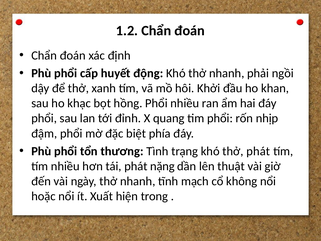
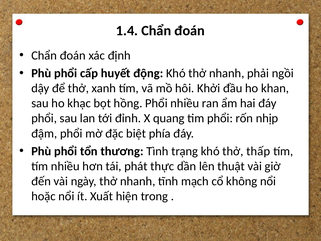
1.2: 1.2 -> 1.4
thở phát: phát -> thấp
nặng: nặng -> thực
